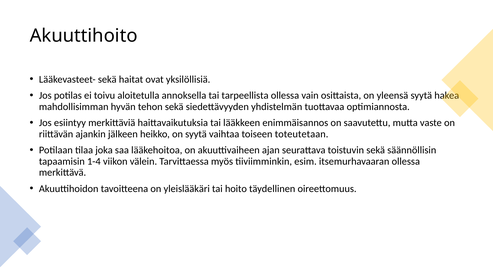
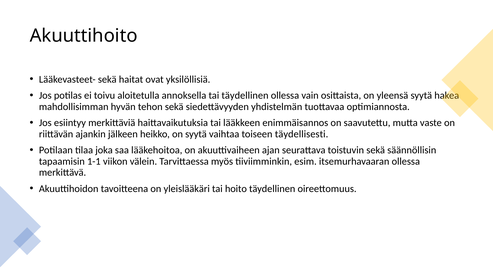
tai tarpeellista: tarpeellista -> täydellinen
toteutetaan: toteutetaan -> täydellisesti
1-4: 1-4 -> 1-1
